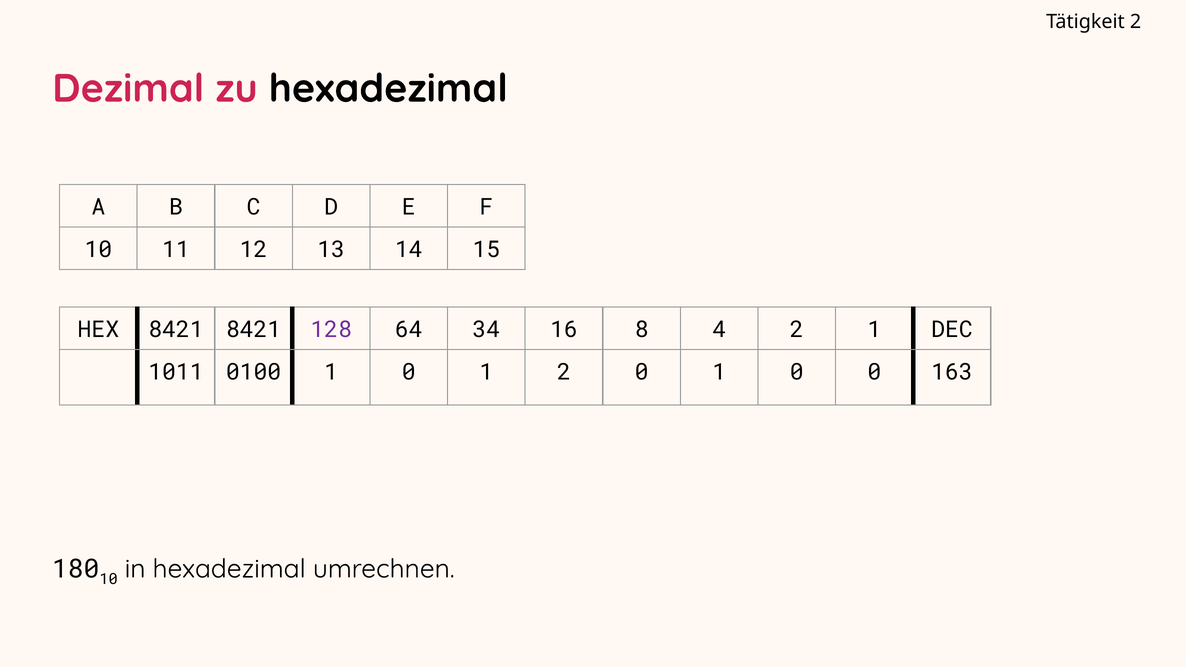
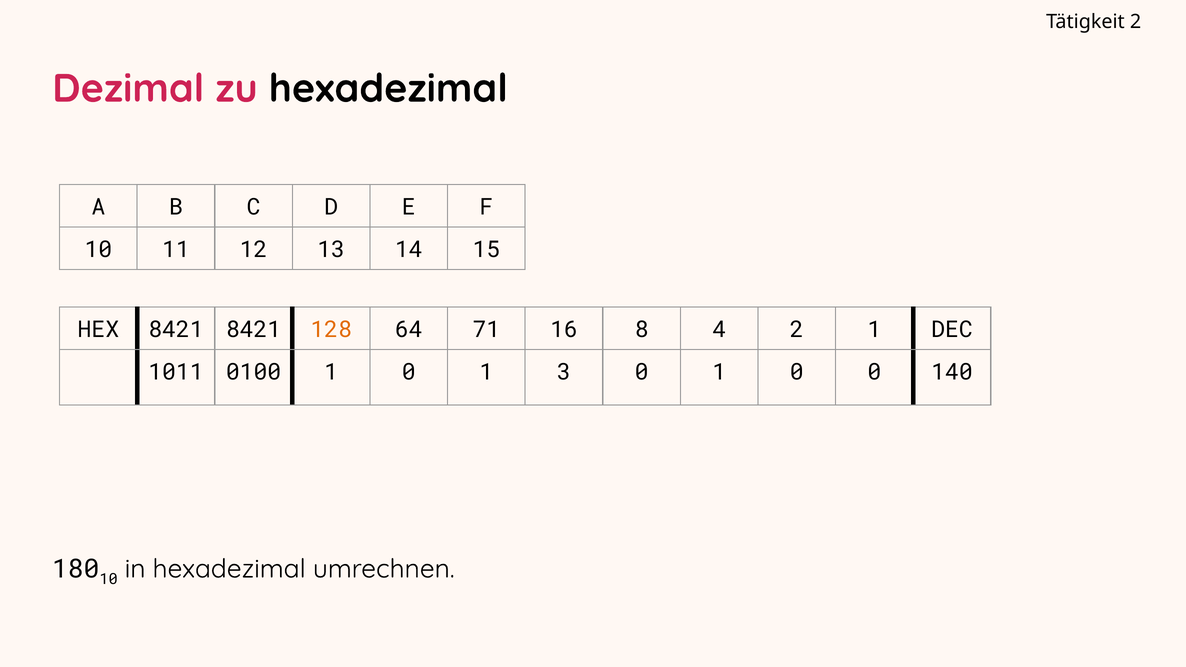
128 colour: purple -> orange
34: 34 -> 71
1 2: 2 -> 3
163: 163 -> 140
